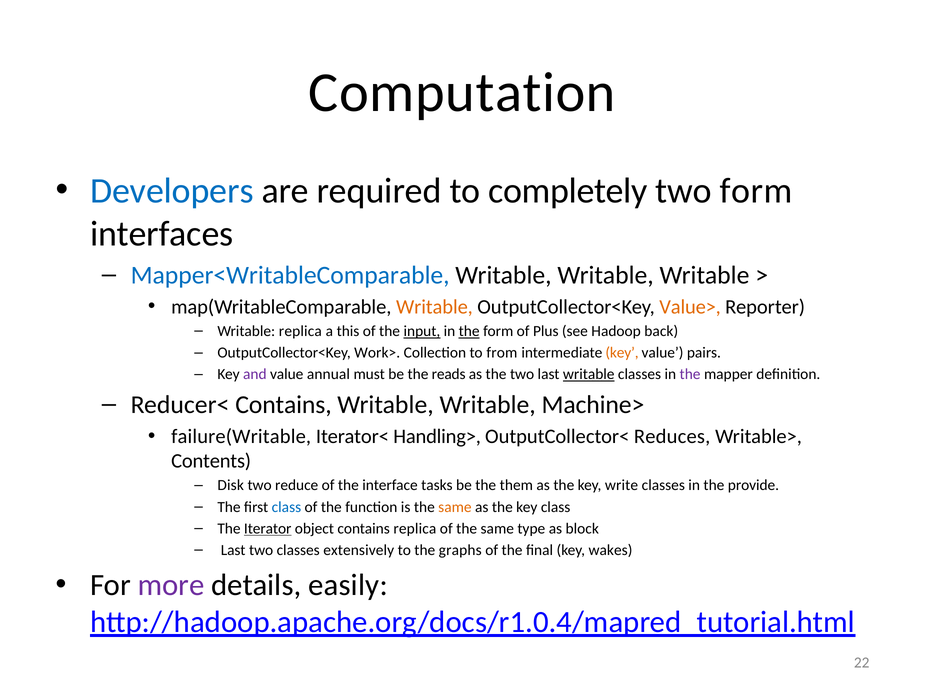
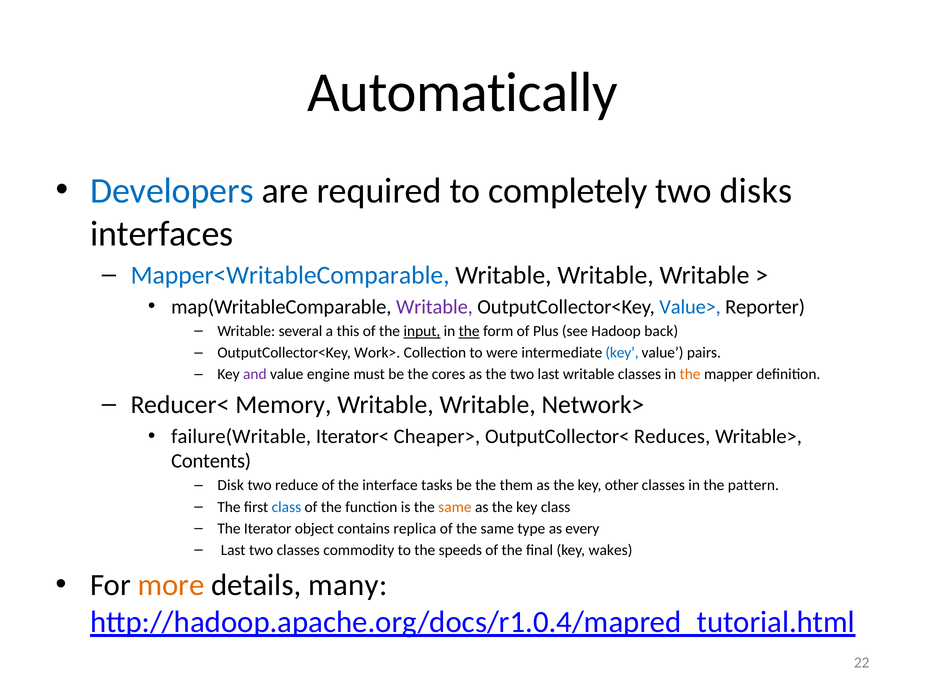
Computation: Computation -> Automatically
two form: form -> disks
Writable at (434, 307) colour: orange -> purple
Value> colour: orange -> blue
Writable replica: replica -> several
from: from -> were
key at (622, 353) colour: orange -> blue
annual: annual -> engine
reads: reads -> cores
writable at (589, 374) underline: present -> none
the at (690, 374) colour: purple -> orange
Reducer< Contains: Contains -> Memory
Machine>: Machine> -> Network>
Handling>: Handling> -> Cheaper>
write: write -> other
provide: provide -> pattern
Iterator underline: present -> none
block: block -> every
extensively: extensively -> commodity
graphs: graphs -> speeds
more colour: purple -> orange
easily: easily -> many
